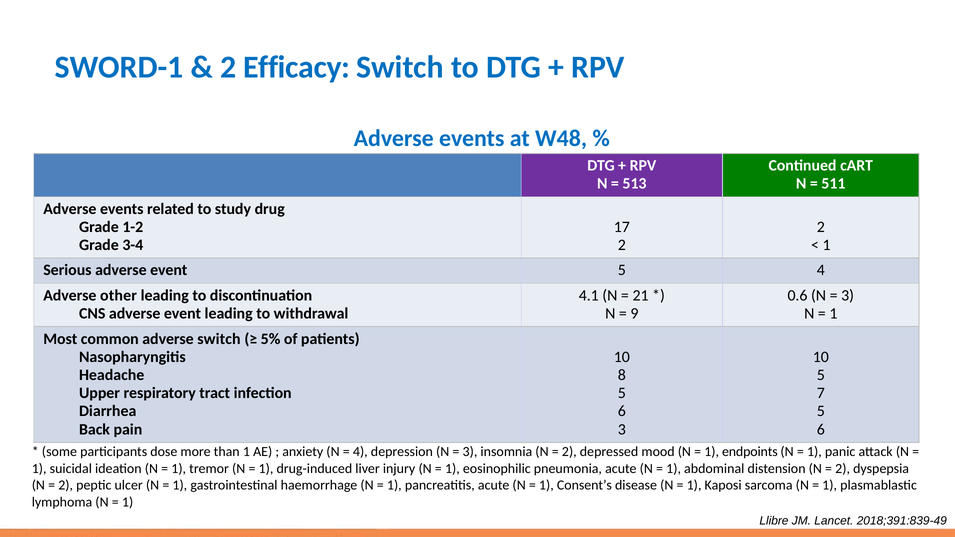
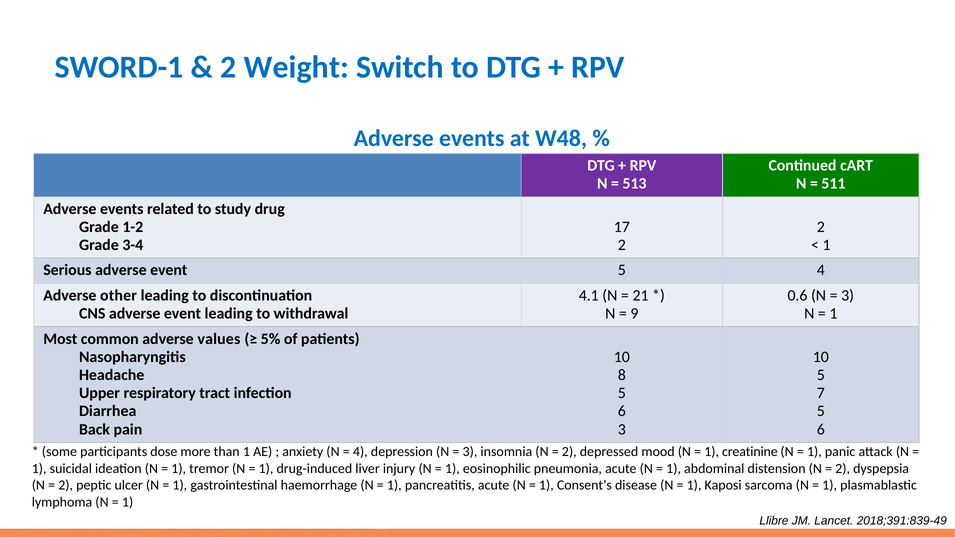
Efficacy: Efficacy -> Weight
adverse switch: switch -> values
endpoints: endpoints -> creatinine
